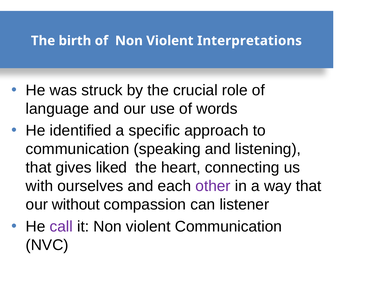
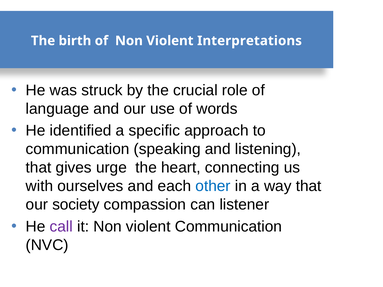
liked: liked -> urge
other colour: purple -> blue
without: without -> society
